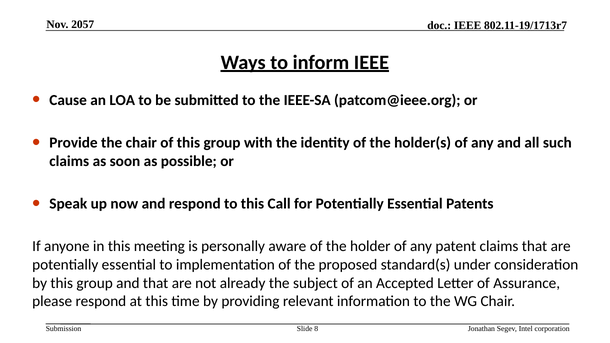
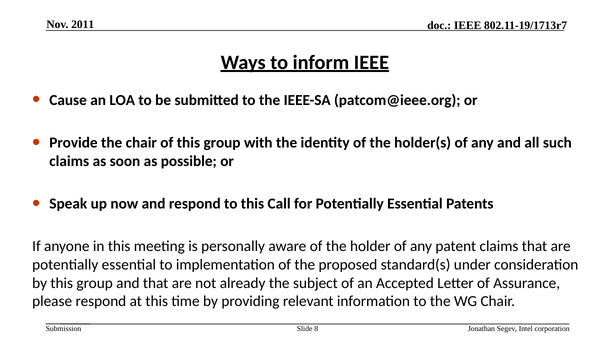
2057: 2057 -> 2011
